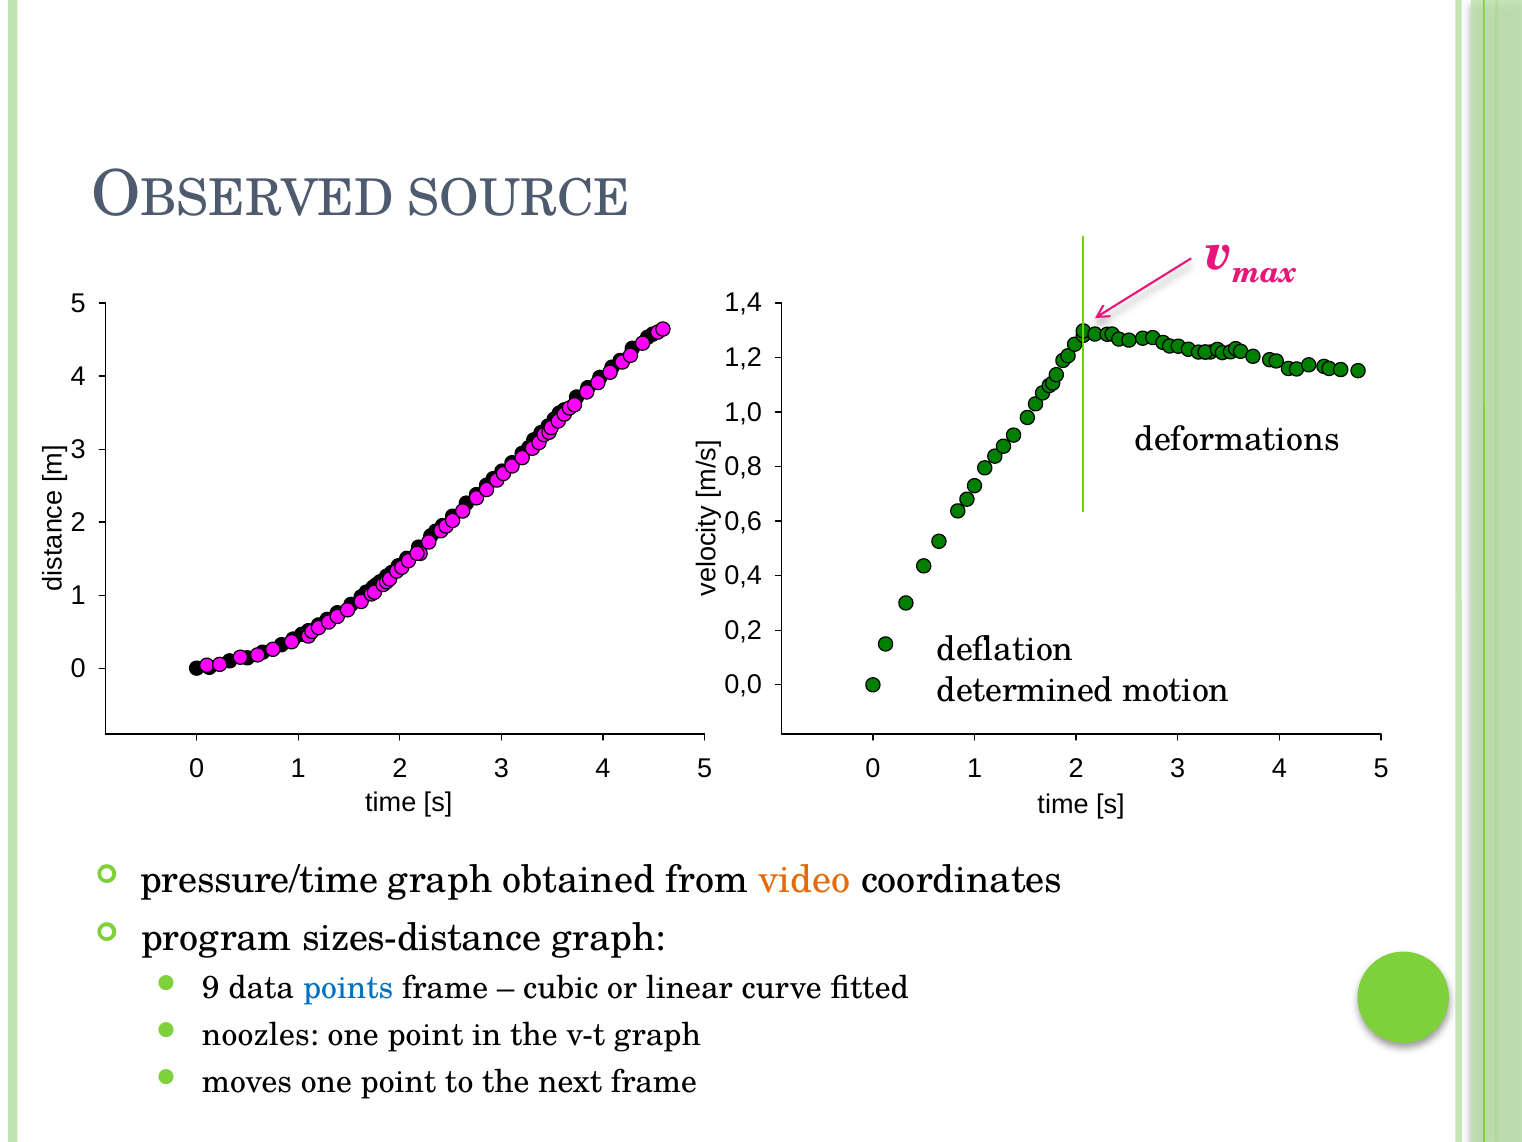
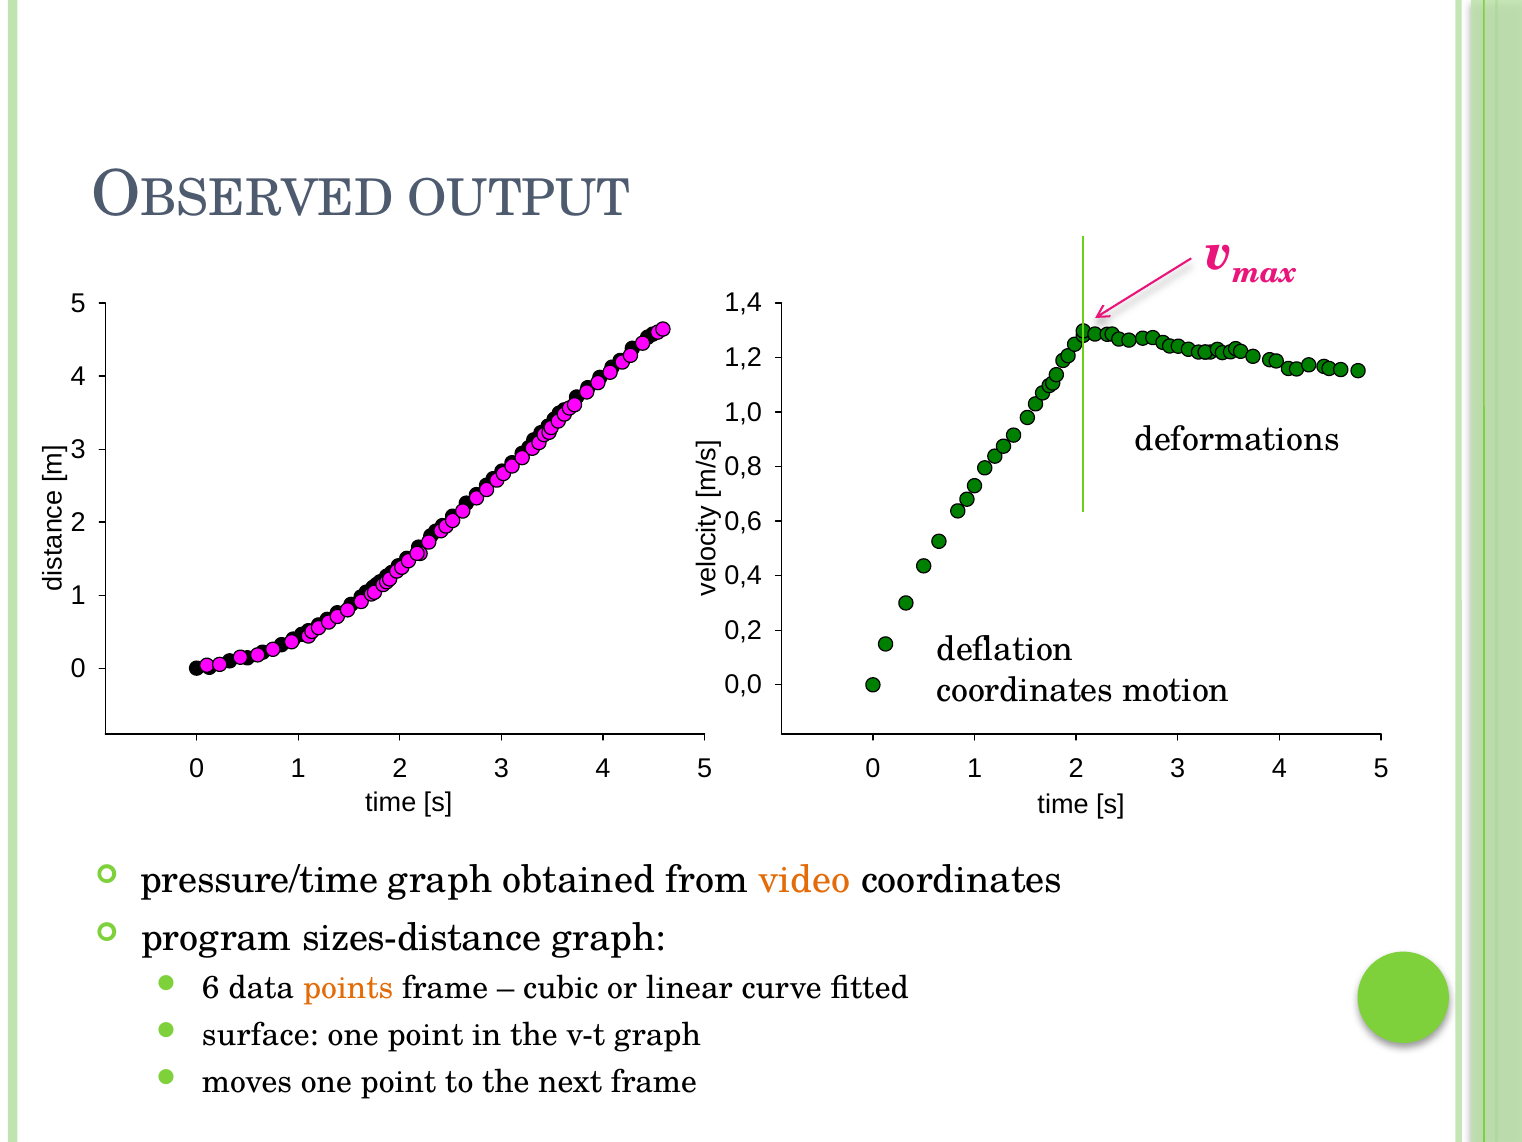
SOURCE: SOURCE -> OUTPUT
determined at (1025, 690): determined -> coordinates
9: 9 -> 6
points colour: blue -> orange
noozles: noozles -> surface
